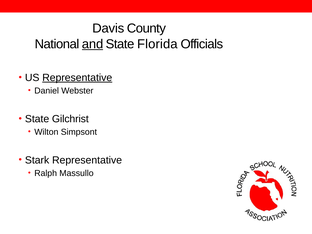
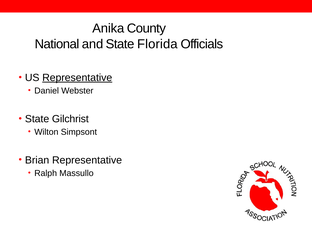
Davis: Davis -> Anika
and underline: present -> none
Stark: Stark -> Brian
